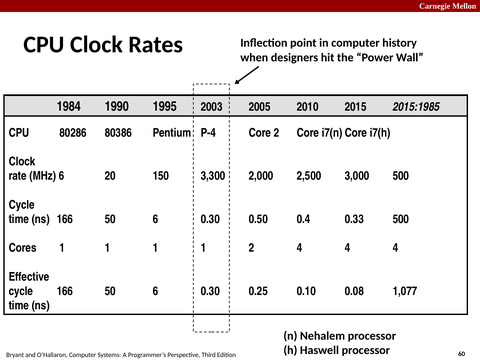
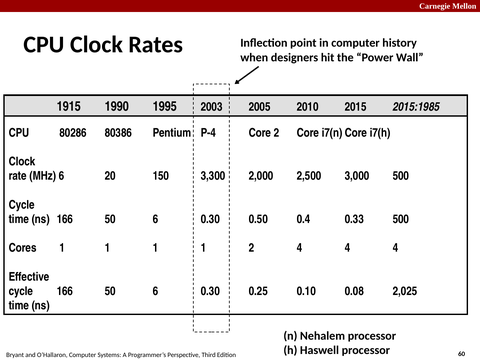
1984: 1984 -> 1915
1,077: 1,077 -> 2,025
